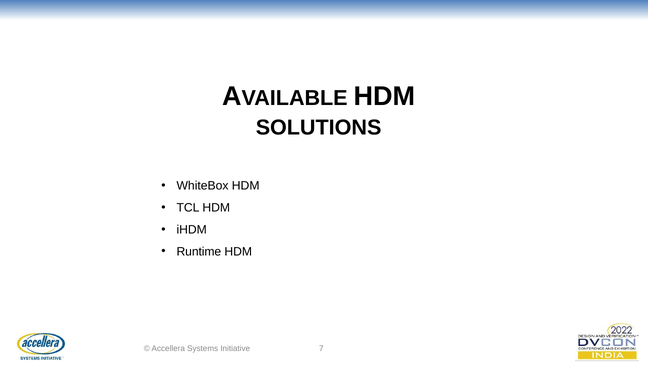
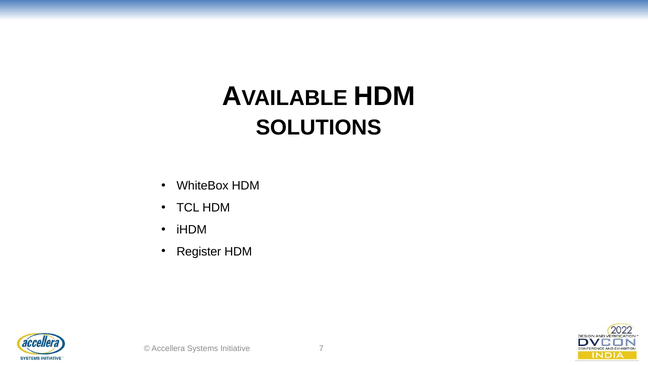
Runtime: Runtime -> Register
